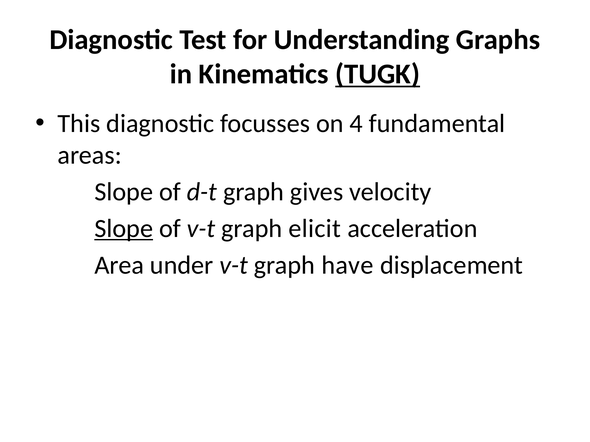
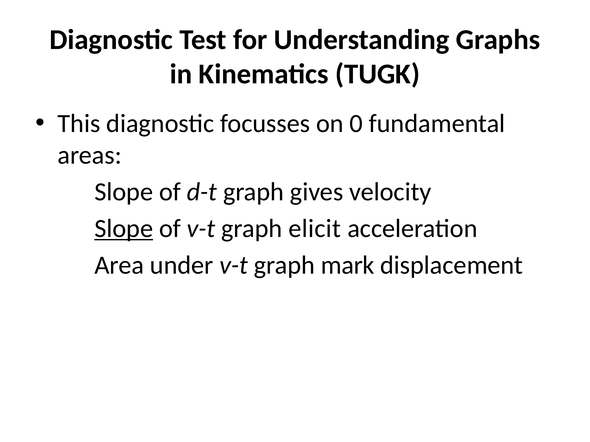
TUGK underline: present -> none
4: 4 -> 0
have: have -> mark
